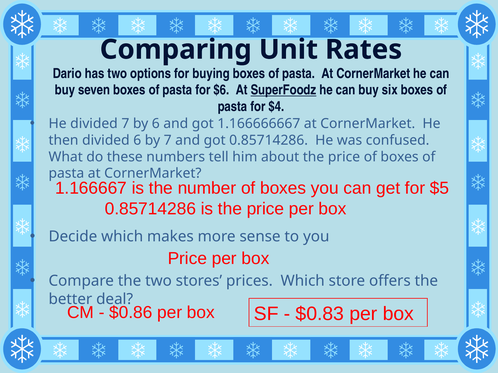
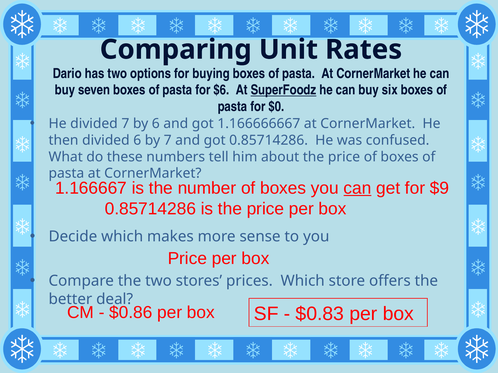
$4: $4 -> $0
can at (358, 188) underline: none -> present
$5: $5 -> $9
